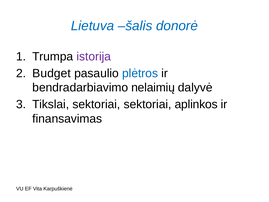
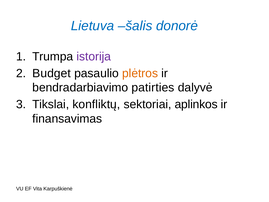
plėtros colour: blue -> orange
nelaimių: nelaimių -> patirties
Tikslai sektoriai: sektoriai -> konfliktų
